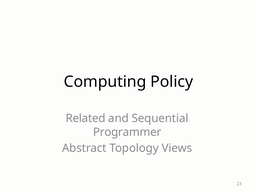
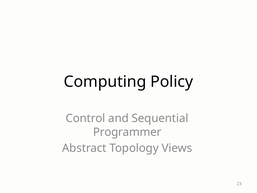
Related: Related -> Control
